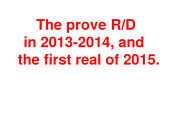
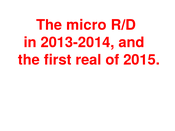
prove: prove -> micro
